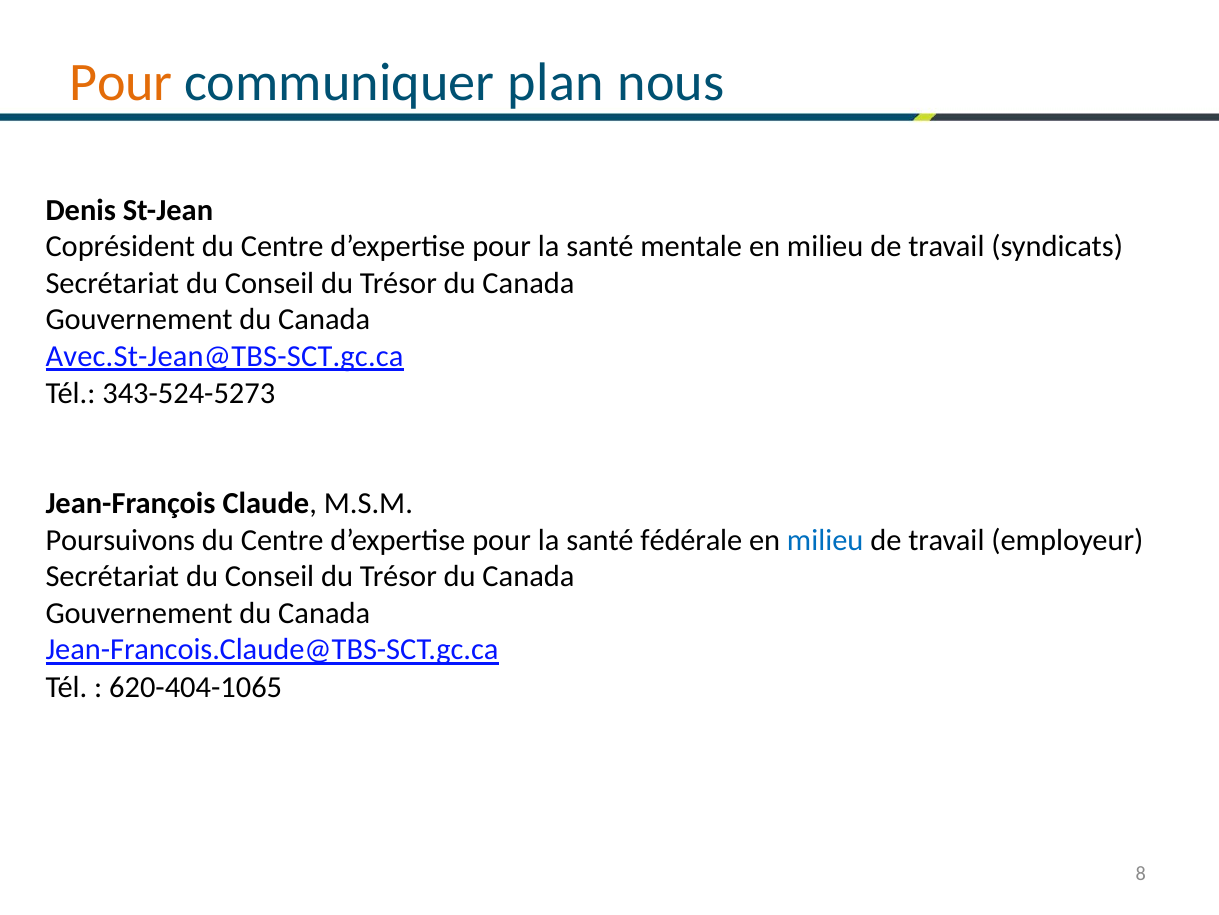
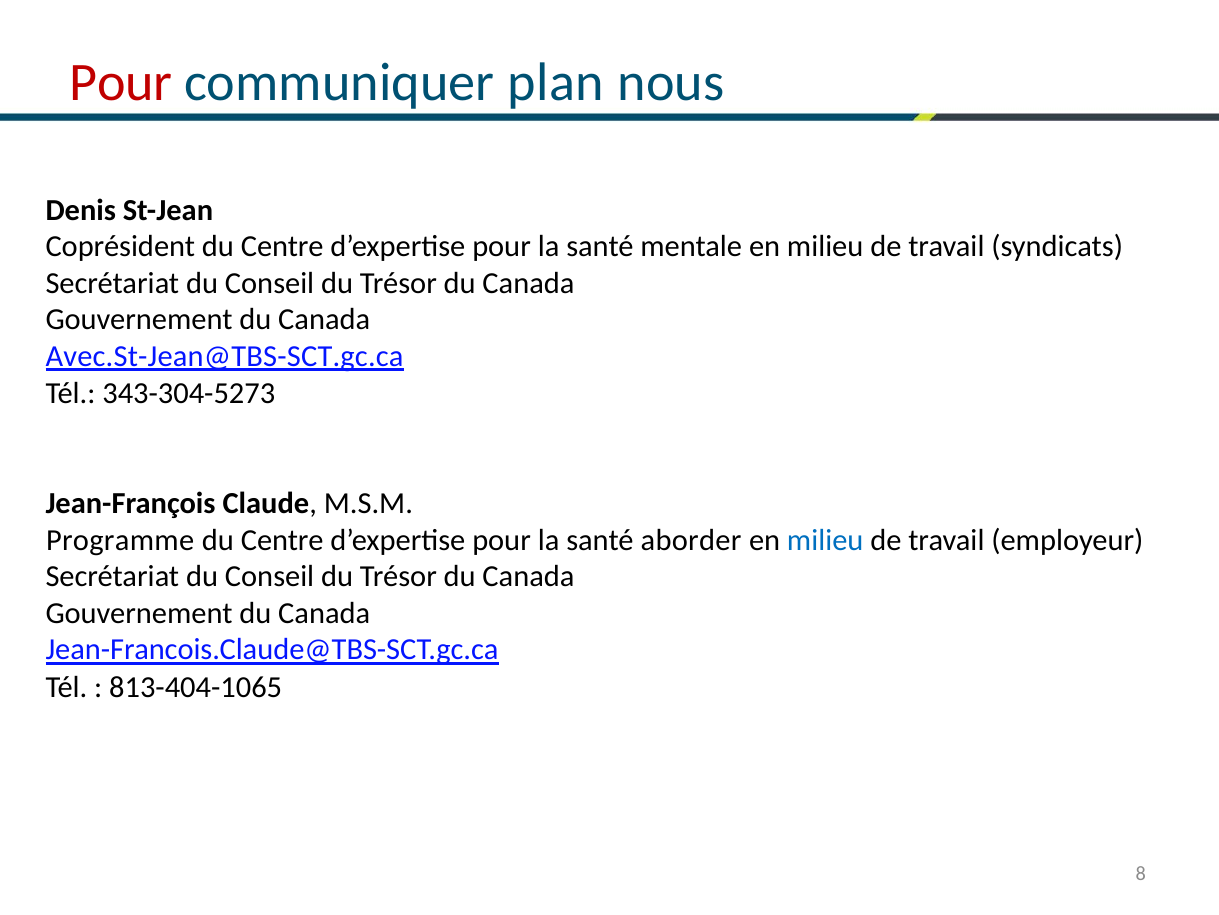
Pour at (121, 82) colour: orange -> red
343-524-5273: 343-524-5273 -> 343-304-5273
Poursuivons: Poursuivons -> Programme
fédérale: fédérale -> aborder
620-404-1065: 620-404-1065 -> 813-404-1065
